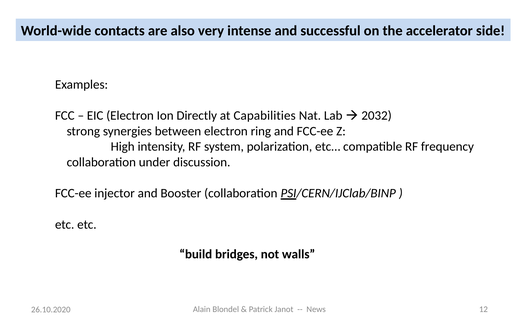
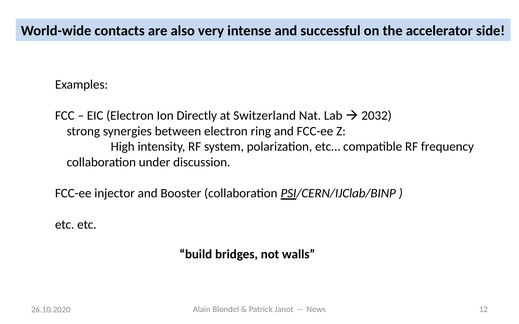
Capabilities: Capabilities -> Switzerland
